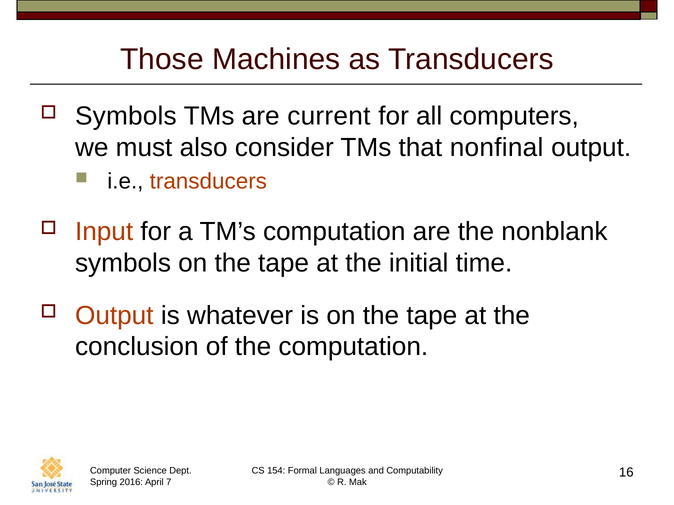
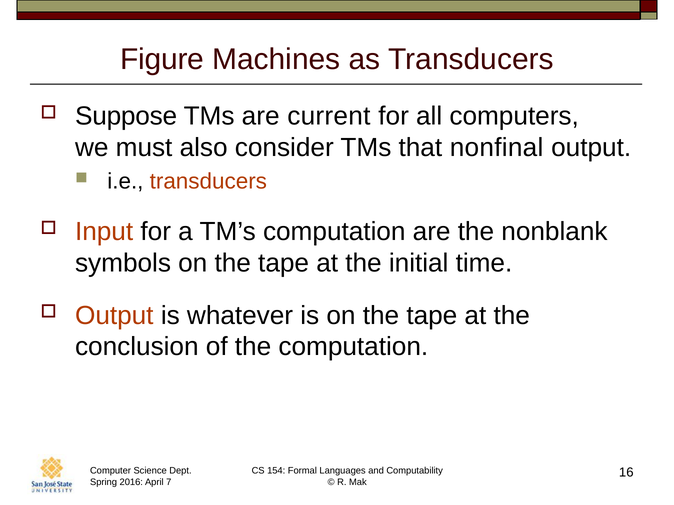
Those: Those -> Figure
Symbols at (126, 116): Symbols -> Suppose
